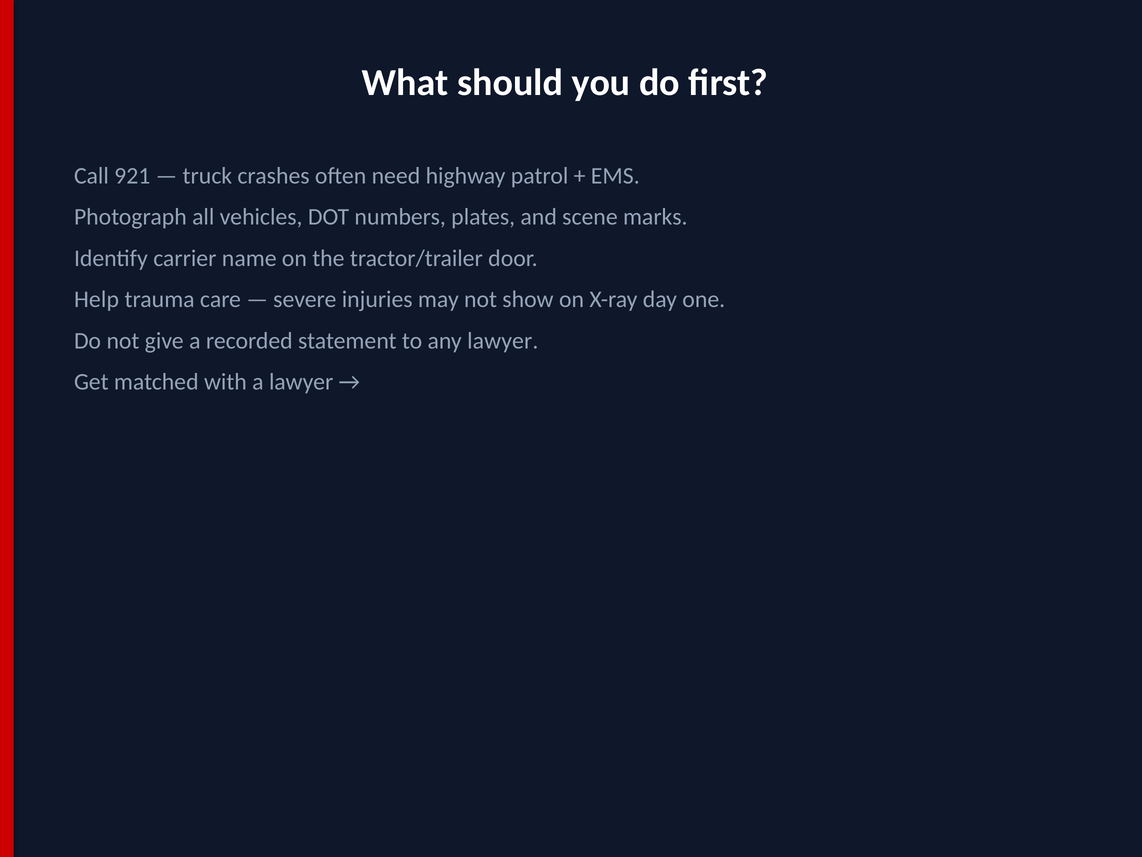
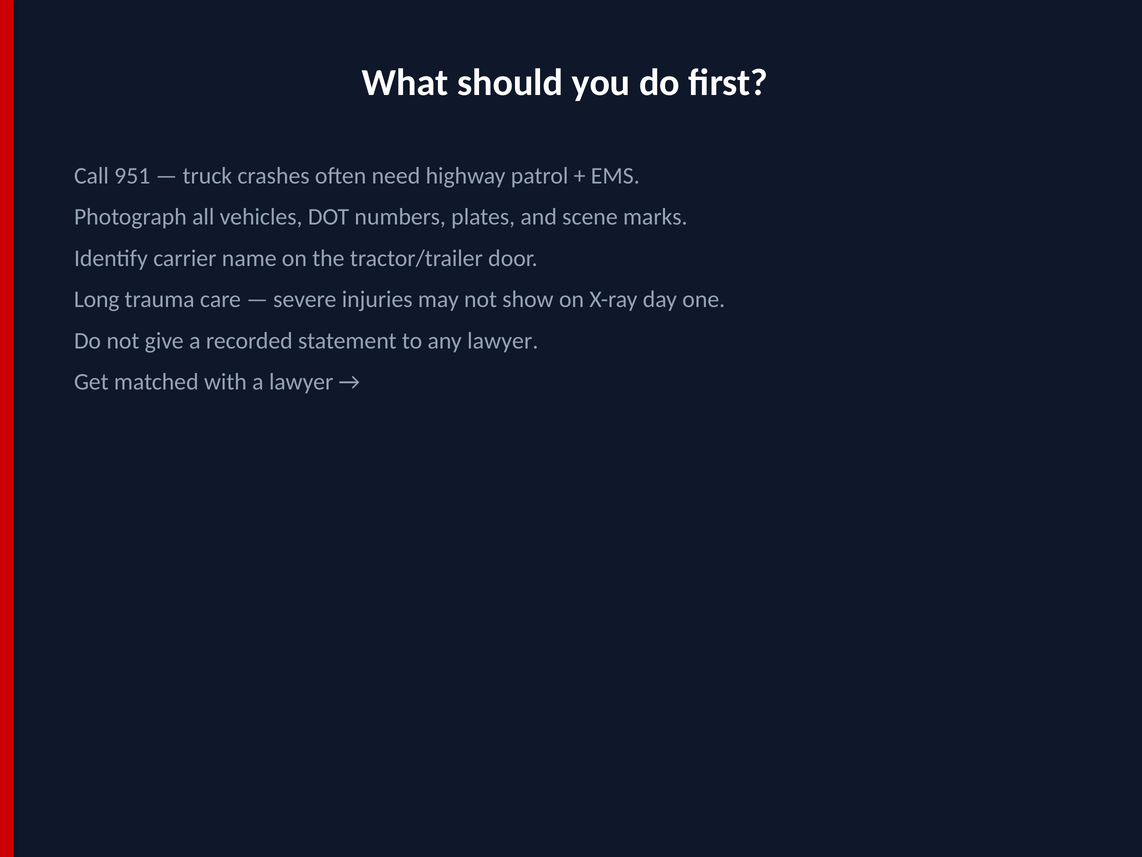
921: 921 -> 951
Help: Help -> Long
